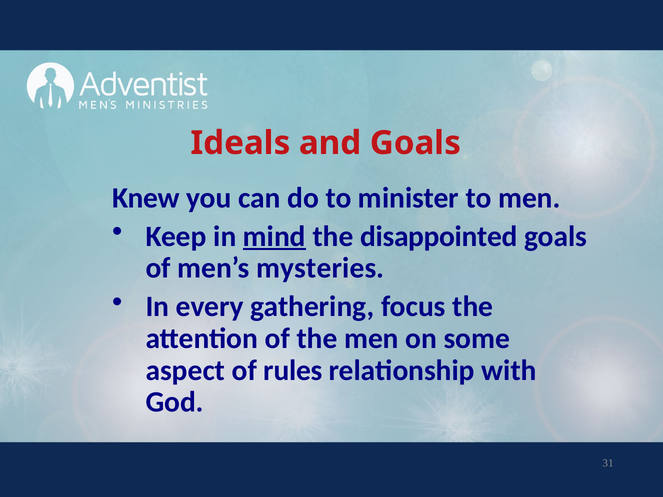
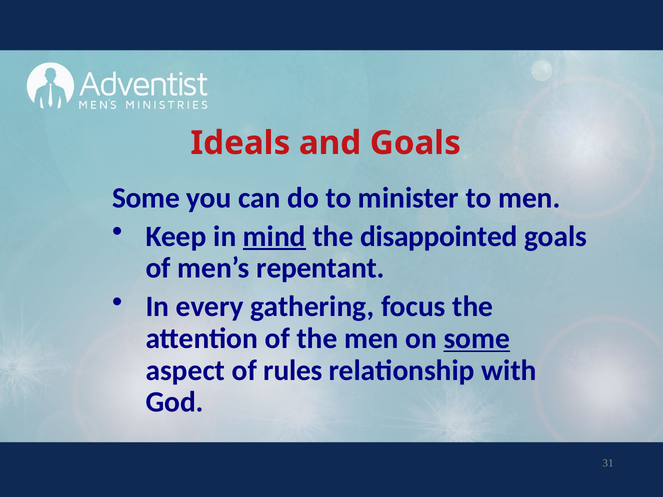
Knew at (146, 198): Knew -> Some
mysteries: mysteries -> repentant
some at (477, 339) underline: none -> present
